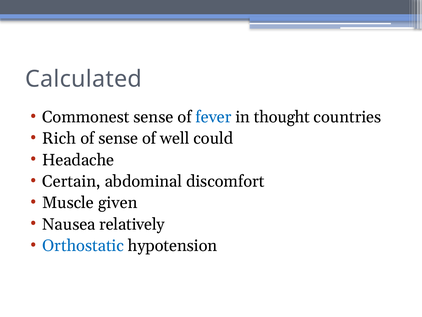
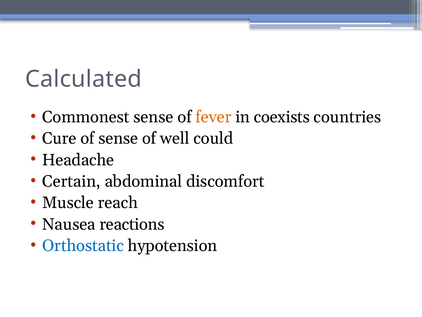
fever colour: blue -> orange
thought: thought -> coexists
Rich: Rich -> Cure
given: given -> reach
relatively: relatively -> reactions
